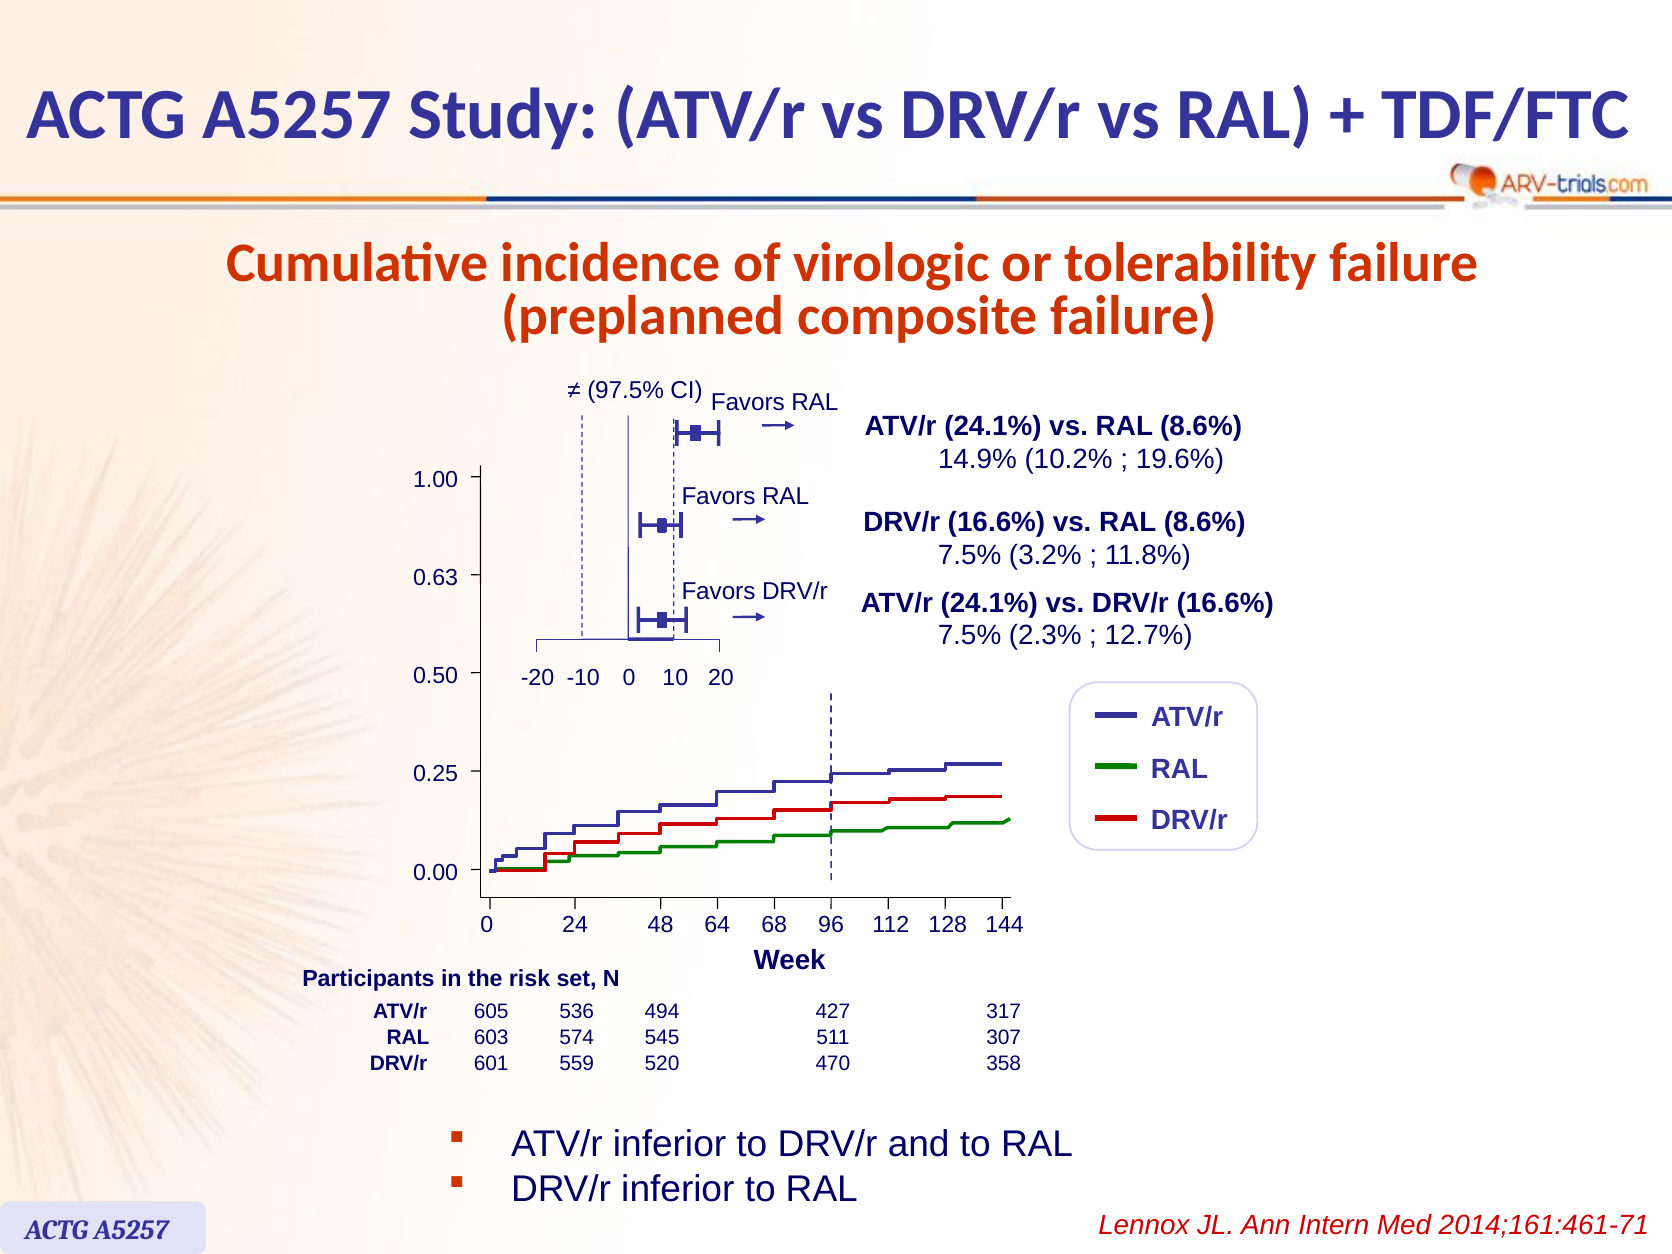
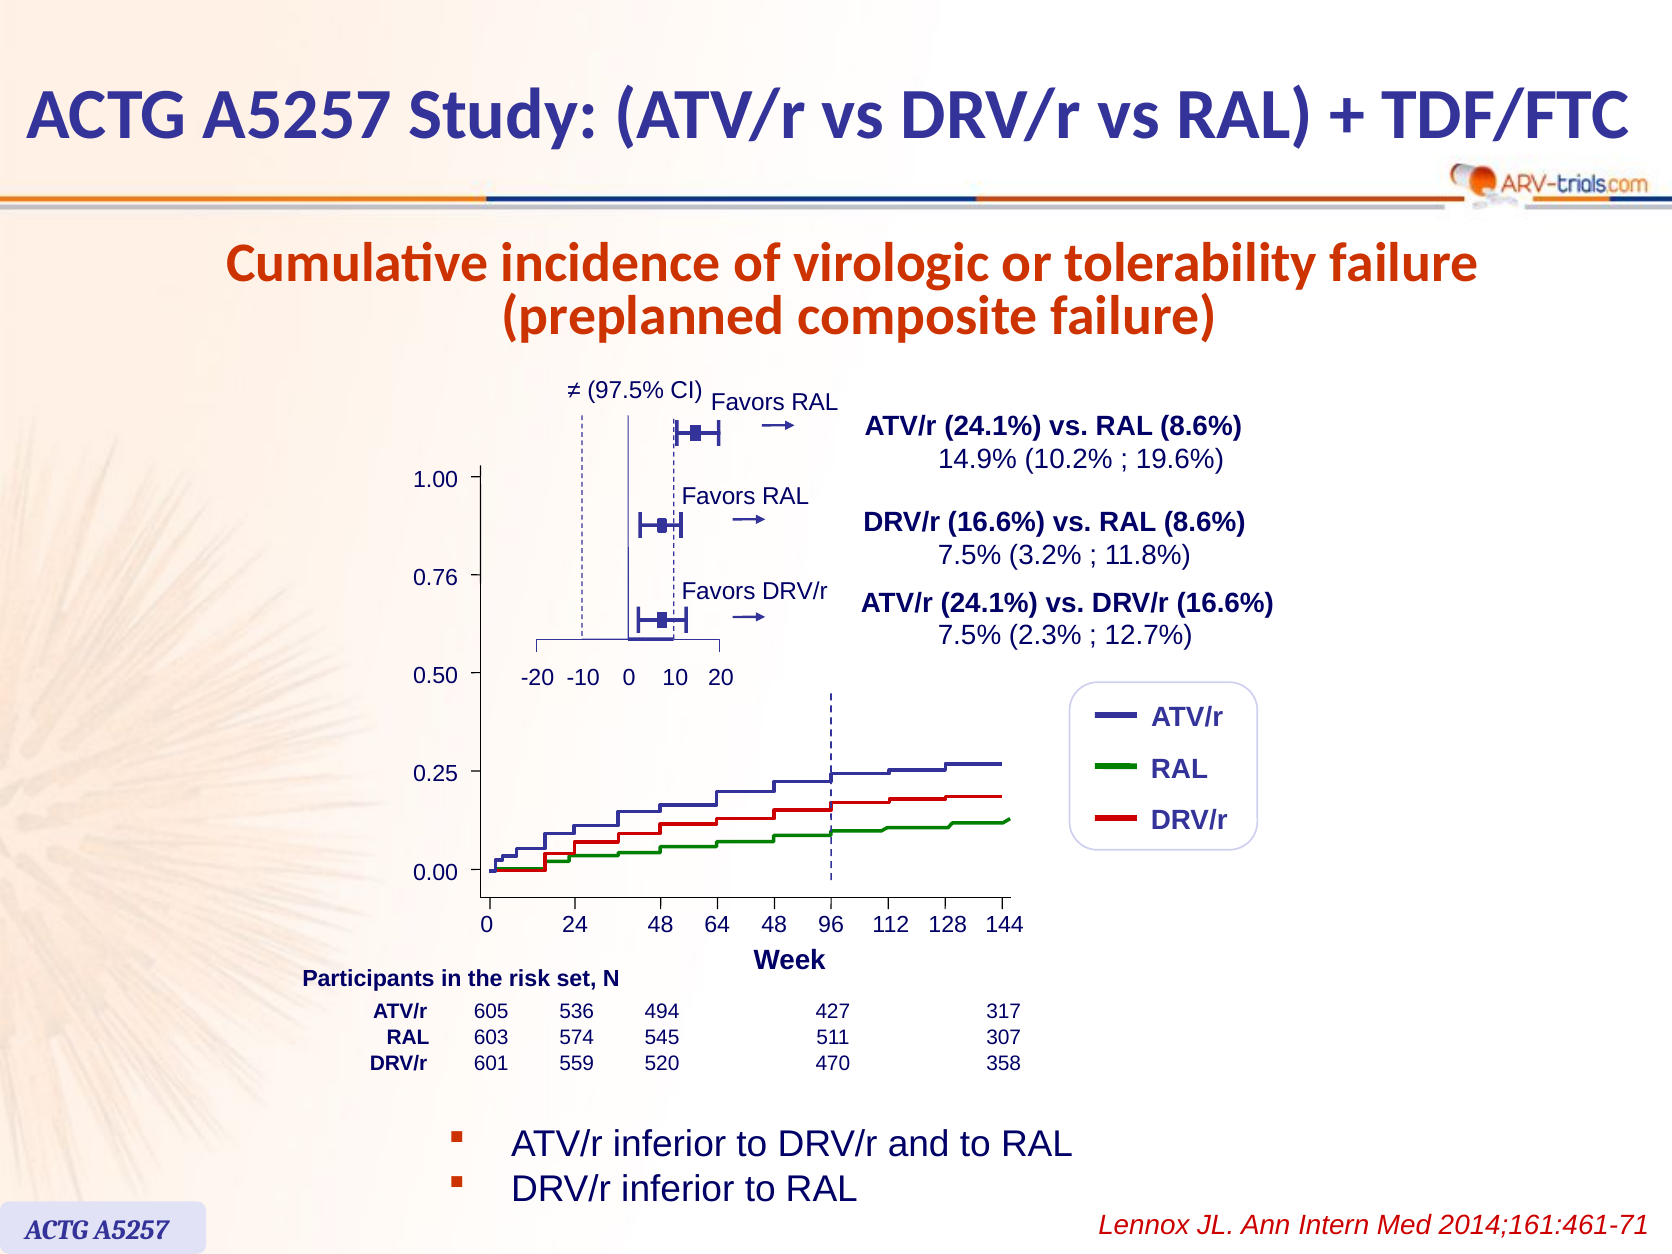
0.63: 0.63 -> 0.76
64 68: 68 -> 48
